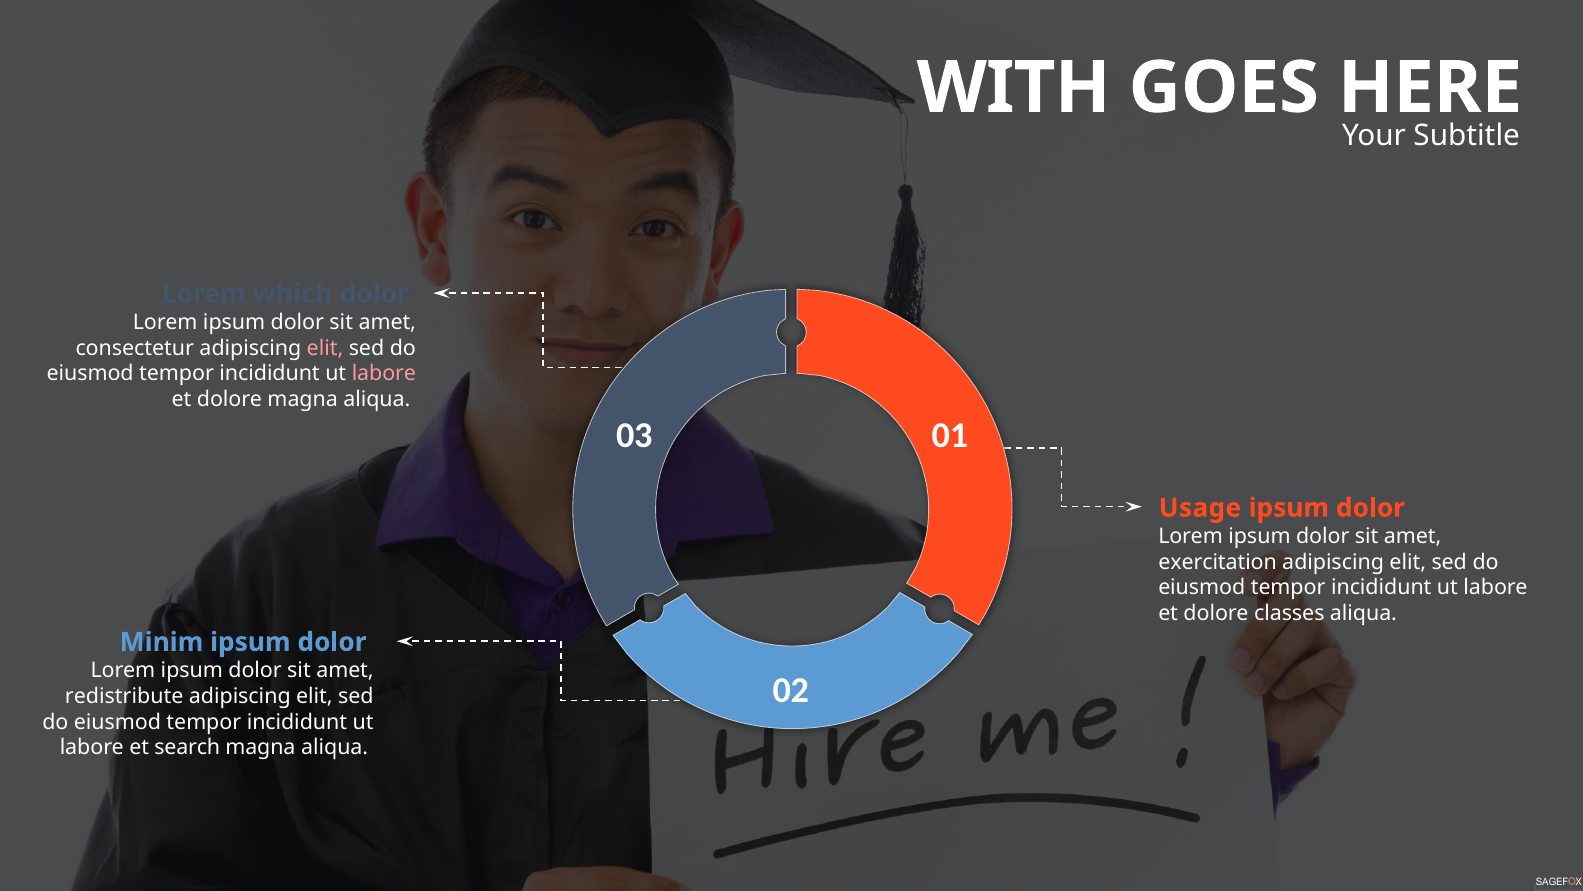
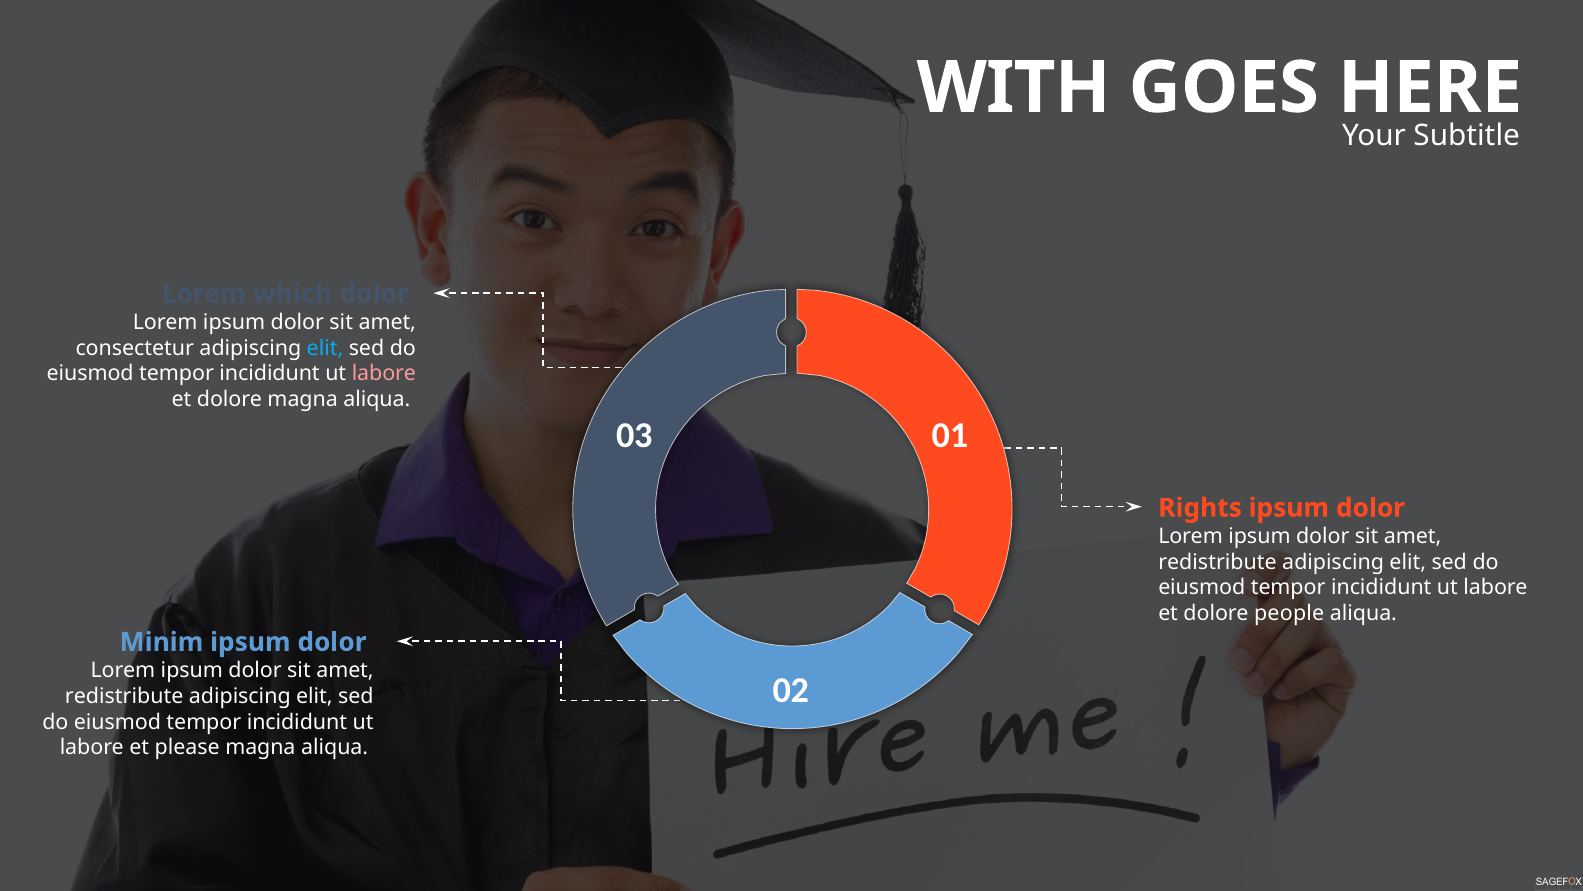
elit at (325, 348) colour: pink -> light blue
Usage: Usage -> Rights
exercitation at (1218, 562): exercitation -> redistribute
classes: classes -> people
search: search -> please
